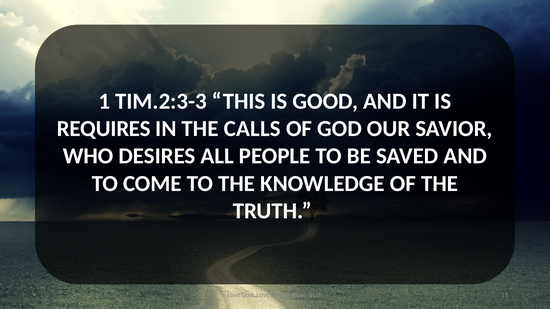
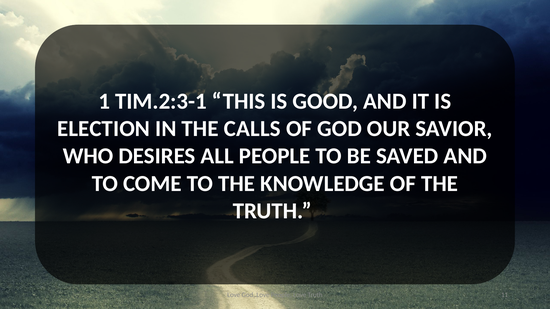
TIM.2:3-3: TIM.2:3-3 -> TIM.2:3-1
REQUIRES: REQUIRES -> ELECTION
